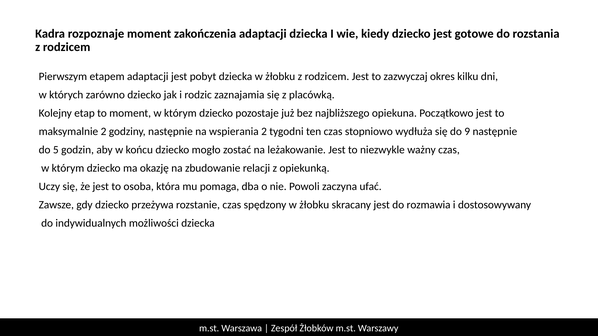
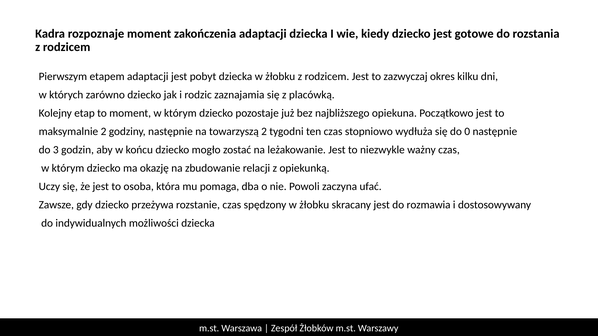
wspierania: wspierania -> towarzyszą
9: 9 -> 0
5: 5 -> 3
